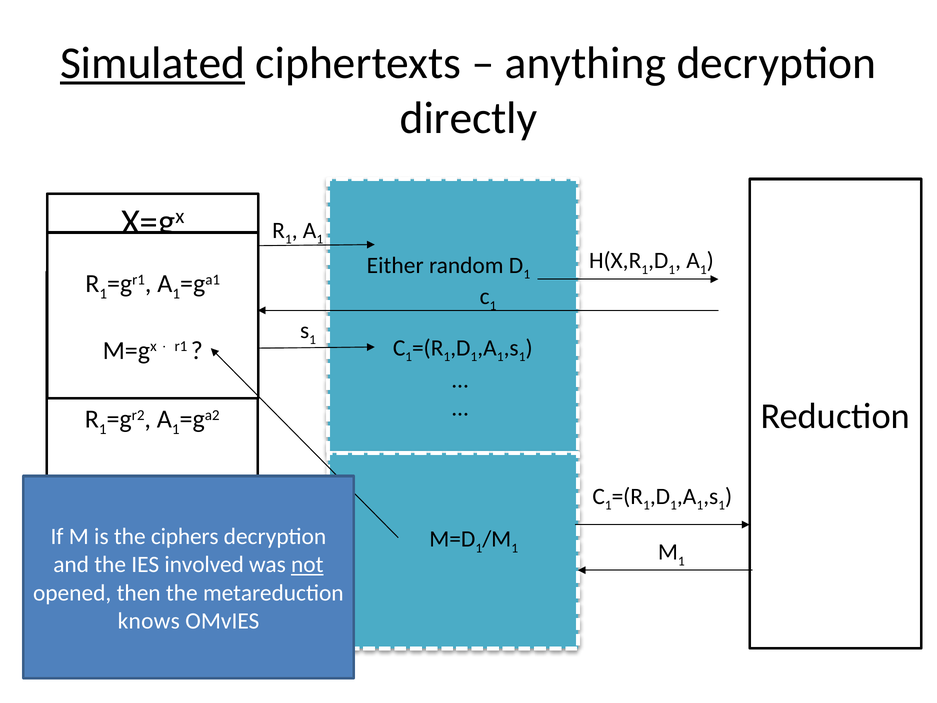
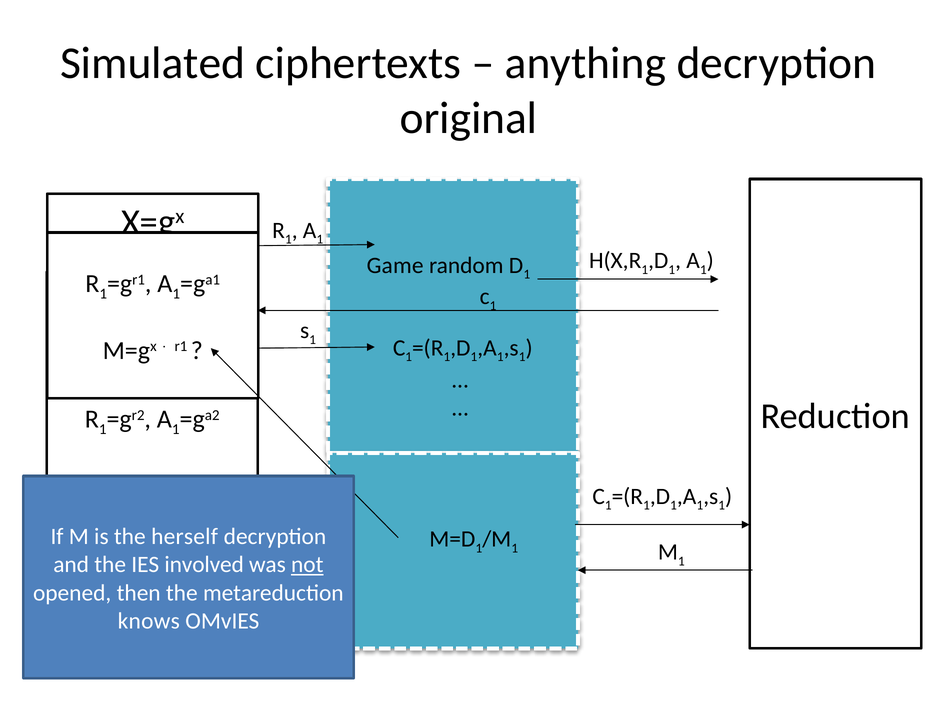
Simulated underline: present -> none
directly: directly -> original
Either: Either -> Game
ciphers: ciphers -> herself
